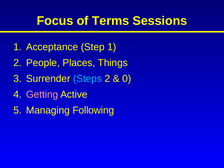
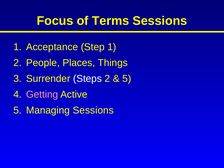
Steps colour: light blue -> white
0 at (127, 79): 0 -> 5
Managing Following: Following -> Sessions
